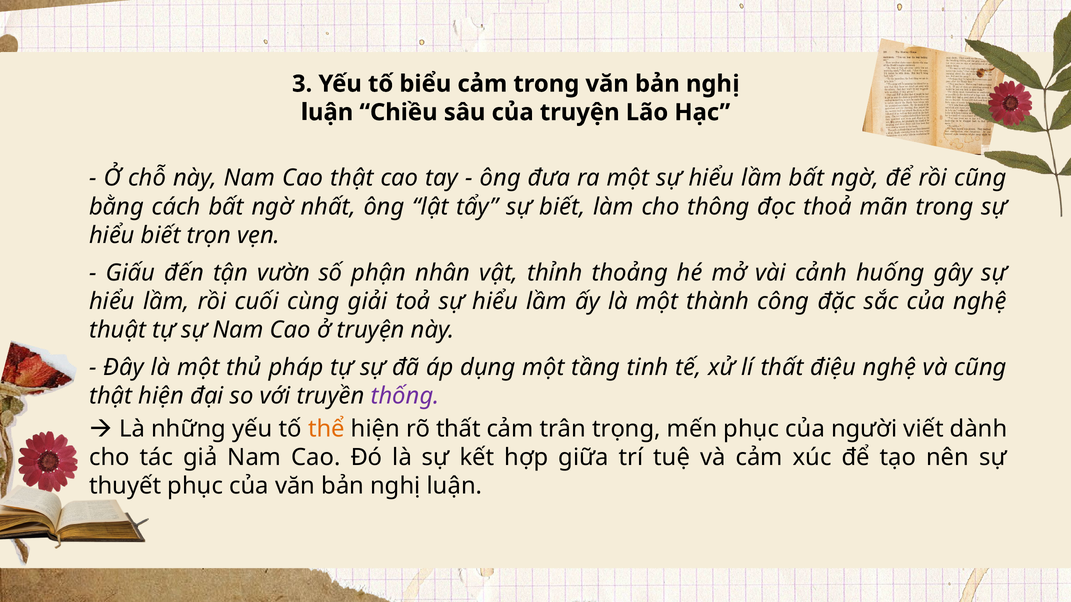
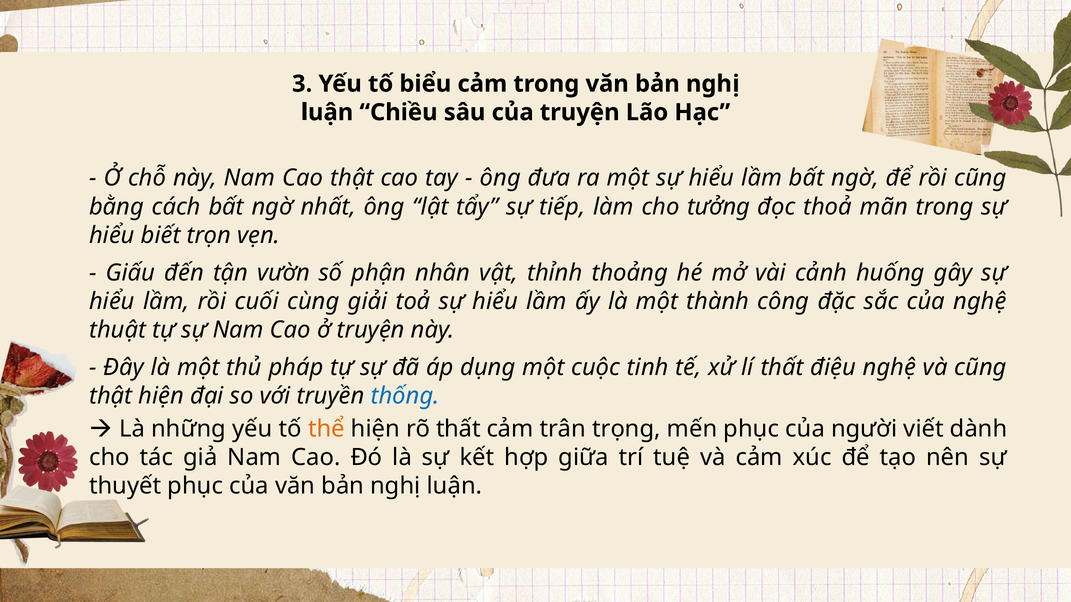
sự biết: biết -> tiếp
thông: thông -> tưởng
tầng: tầng -> cuộc
thống colour: purple -> blue
